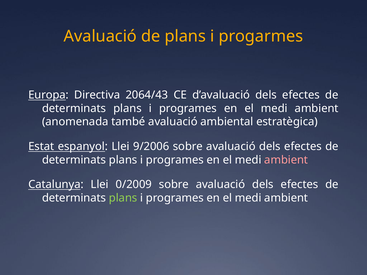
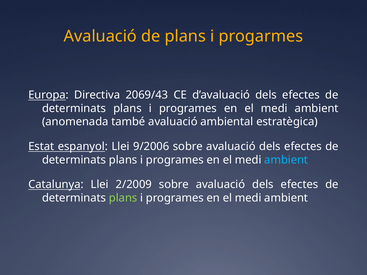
2064/43: 2064/43 -> 2069/43
ambient at (286, 160) colour: pink -> light blue
0/2009: 0/2009 -> 2/2009
